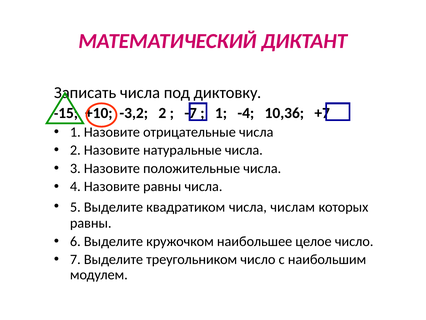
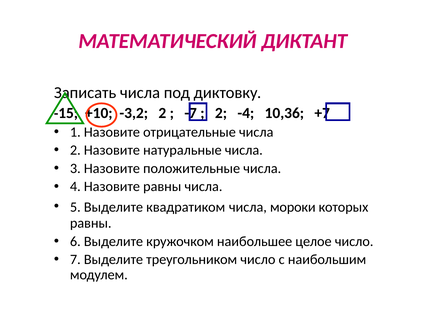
1 at (221, 113): 1 -> 2
числам: числам -> мороки
